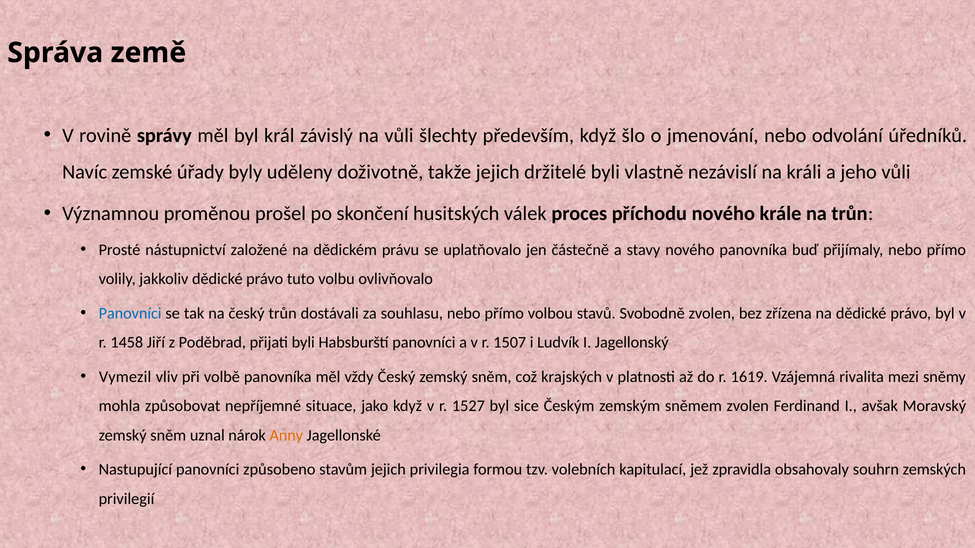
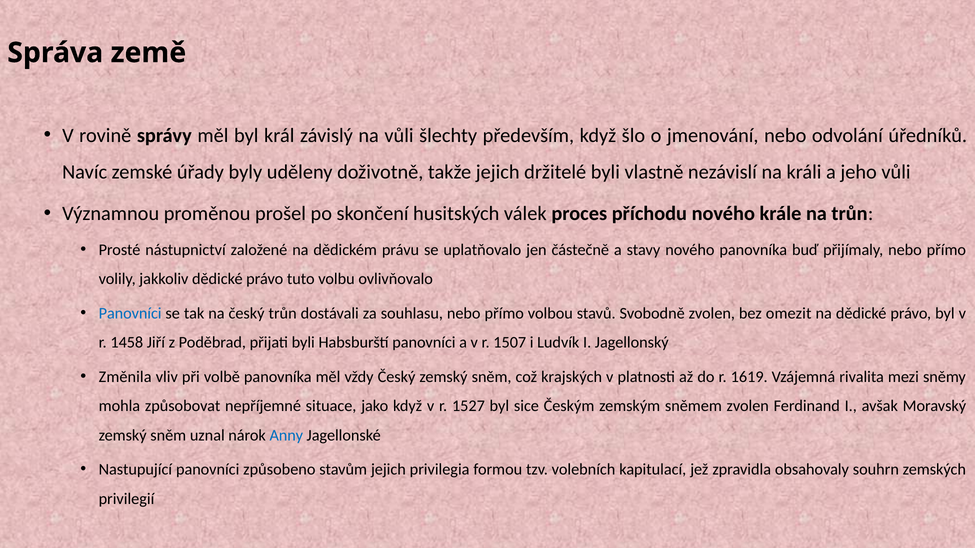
zřízena: zřízena -> omezit
Vymezil: Vymezil -> Změnila
Anny colour: orange -> blue
